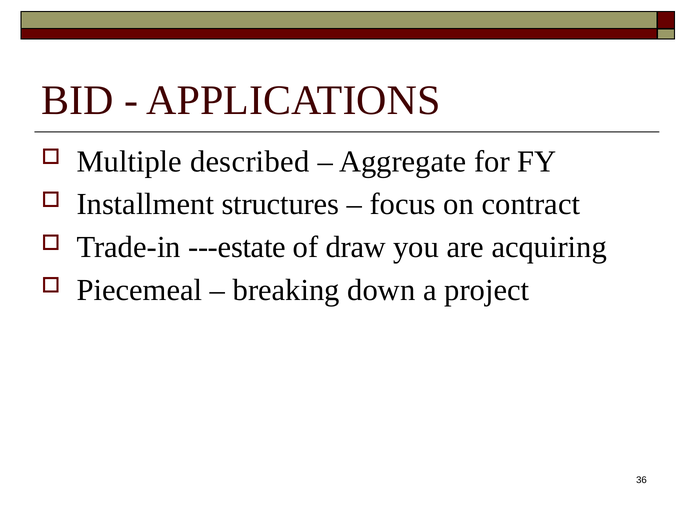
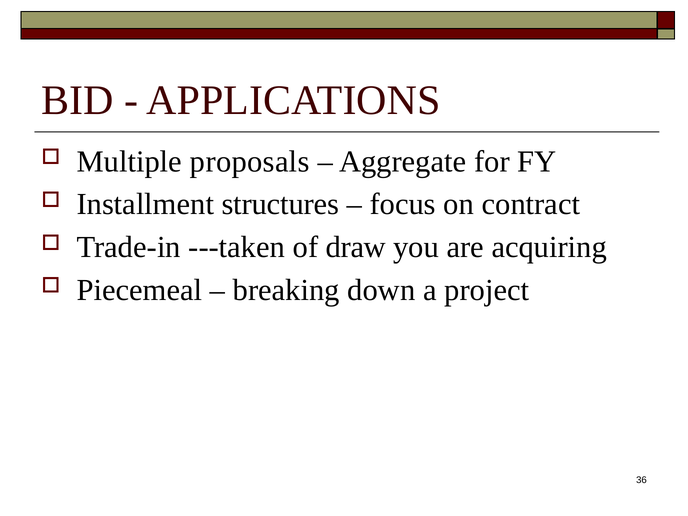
described: described -> proposals
---estate: ---estate -> ---taken
